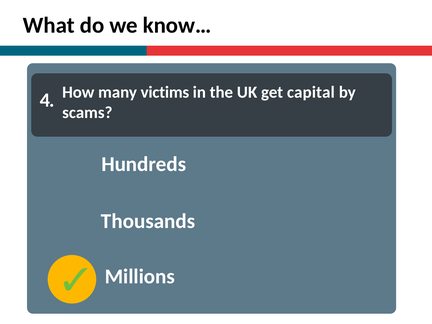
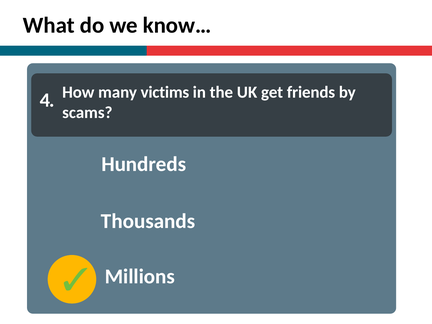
capital: capital -> friends
